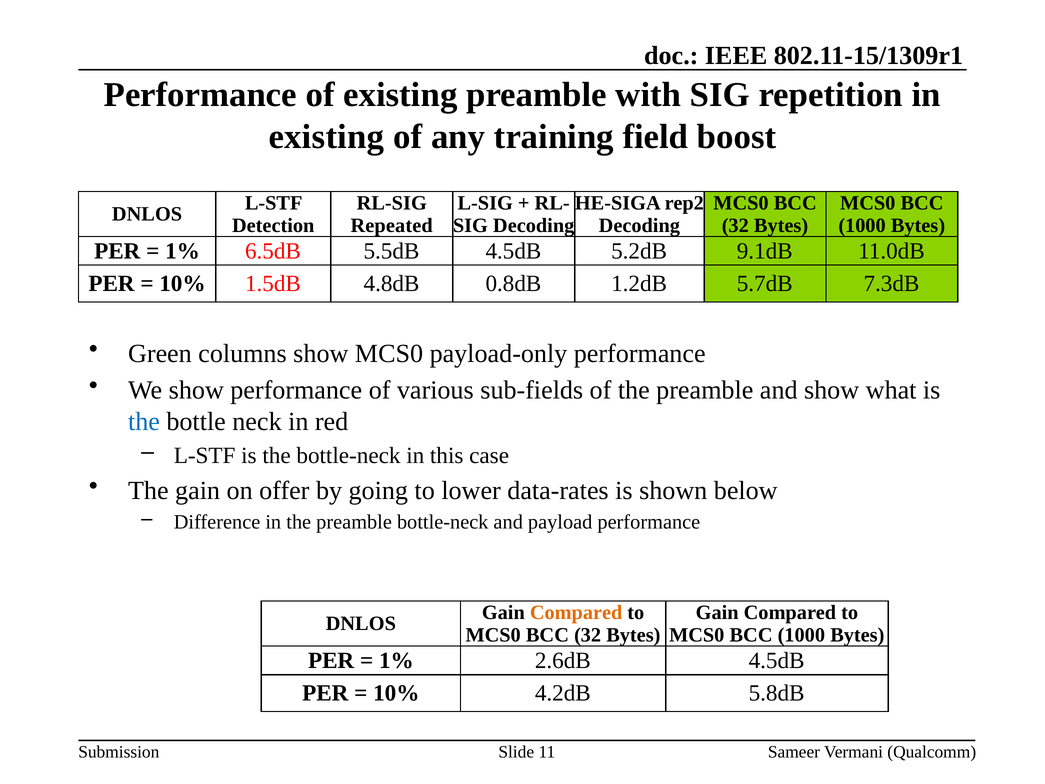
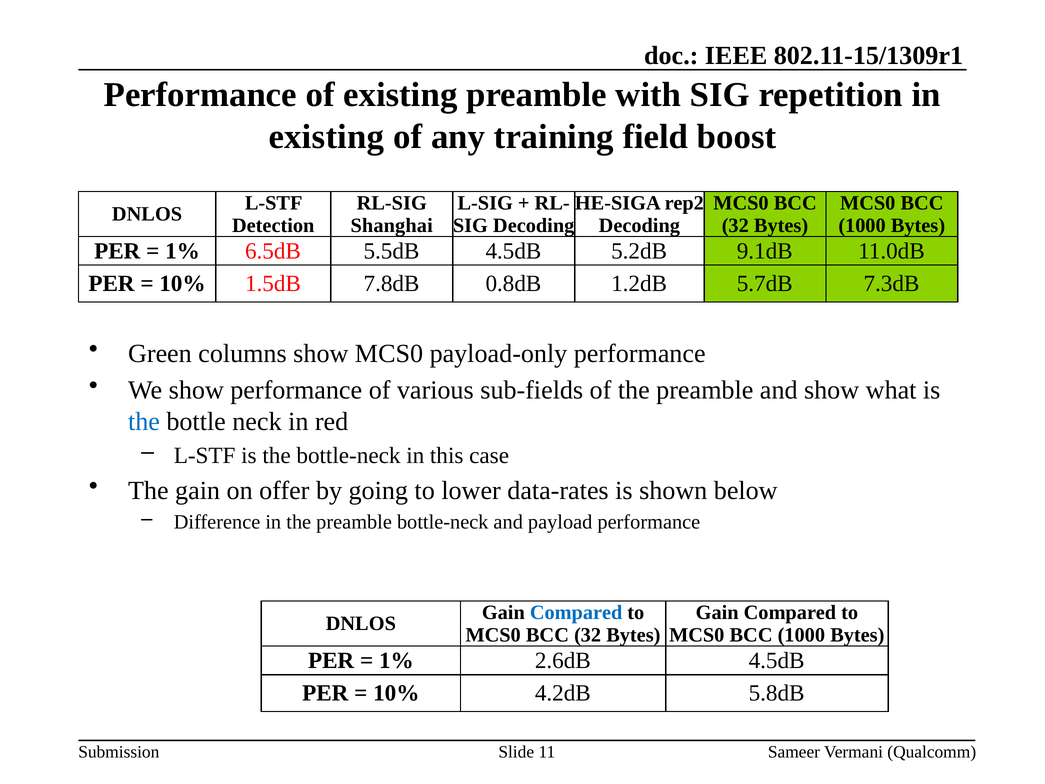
Repeated: Repeated -> Shanghai
4.8dB: 4.8dB -> 7.8dB
Compared at (576, 612) colour: orange -> blue
